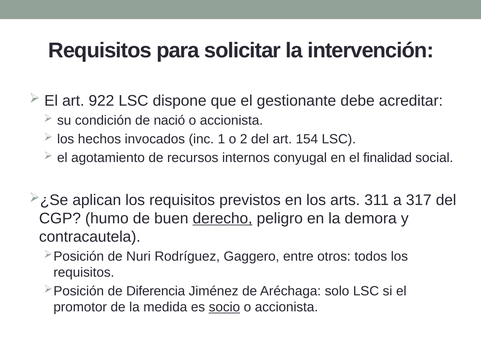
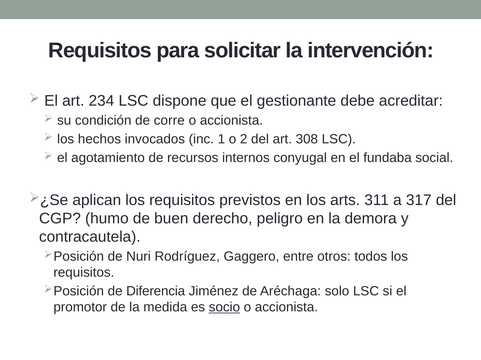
922: 922 -> 234
nació: nació -> corre
154: 154 -> 308
finalidad: finalidad -> fundaba
derecho underline: present -> none
